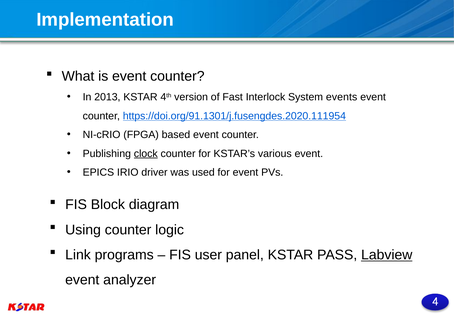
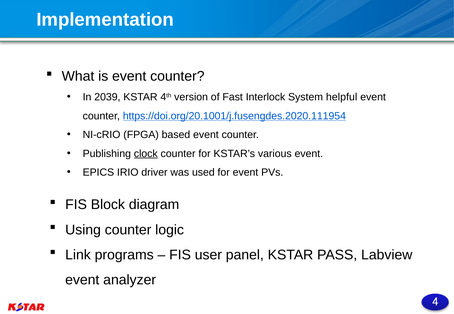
2013: 2013 -> 2039
events: events -> helpful
https://doi.org/91.1301/j.fusengdes.2020.111954: https://doi.org/91.1301/j.fusengdes.2020.111954 -> https://doi.org/20.1001/j.fusengdes.2020.111954
Labview underline: present -> none
